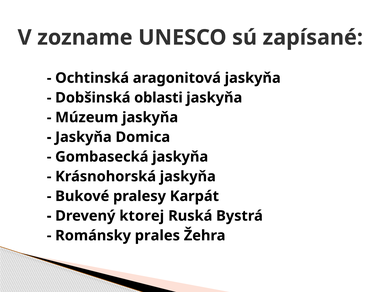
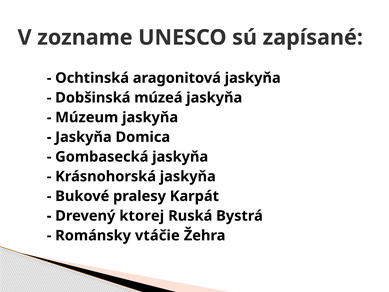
oblasti: oblasti -> múzeá
prales: prales -> vtáčie
